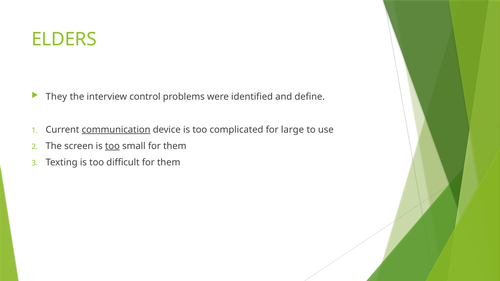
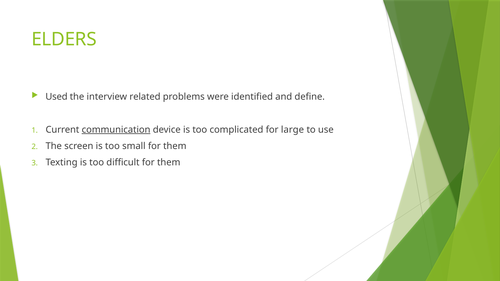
They: They -> Used
control: control -> related
too at (112, 146) underline: present -> none
